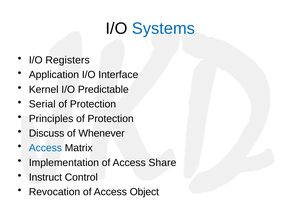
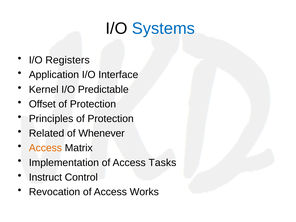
Serial: Serial -> Offset
Discuss: Discuss -> Related
Access at (45, 148) colour: blue -> orange
Share: Share -> Tasks
Object: Object -> Works
